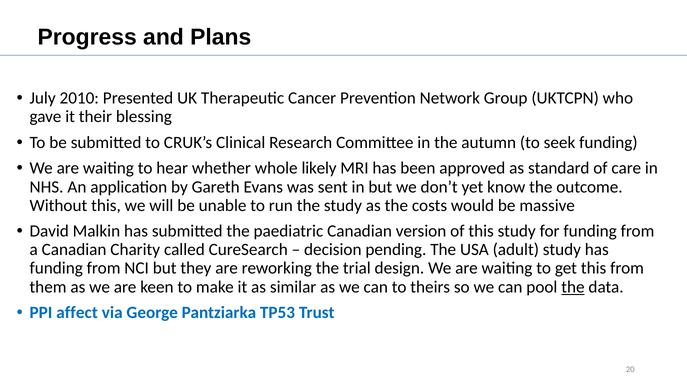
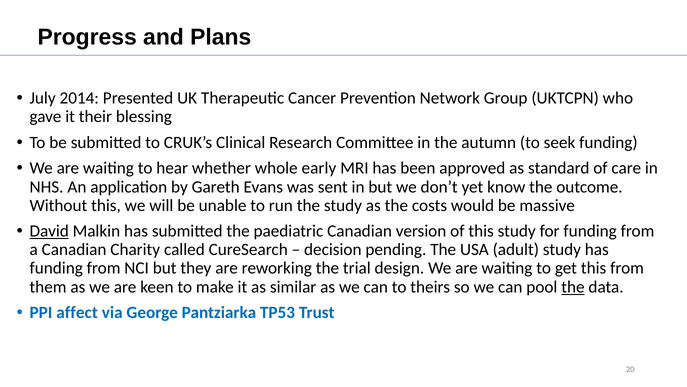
2010: 2010 -> 2014
likely: likely -> early
David underline: none -> present
